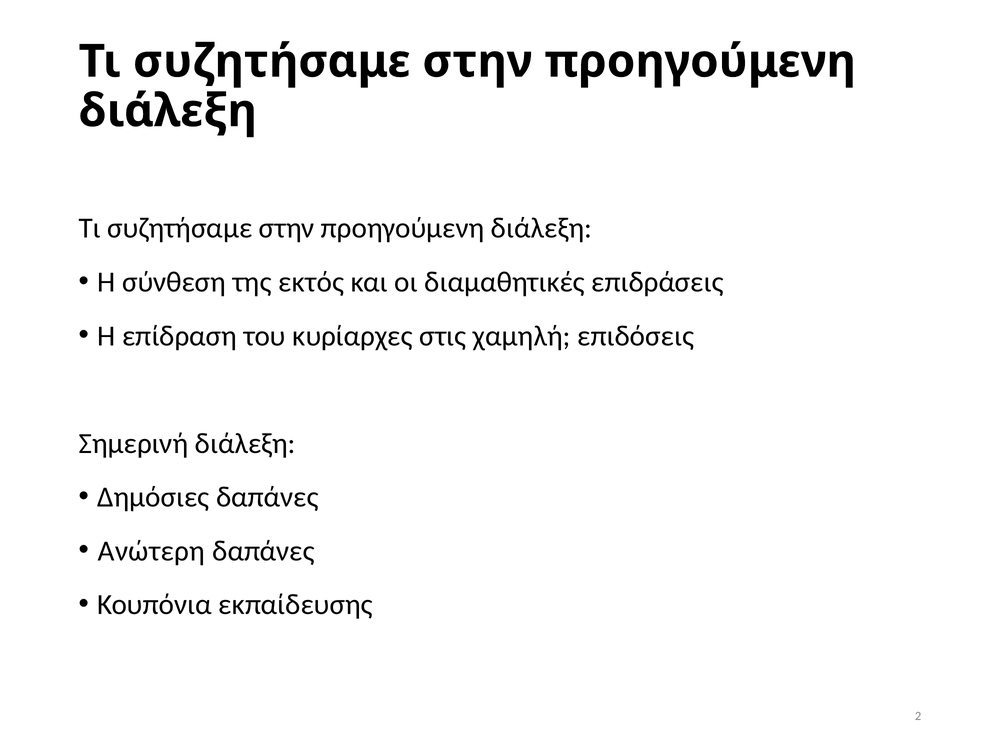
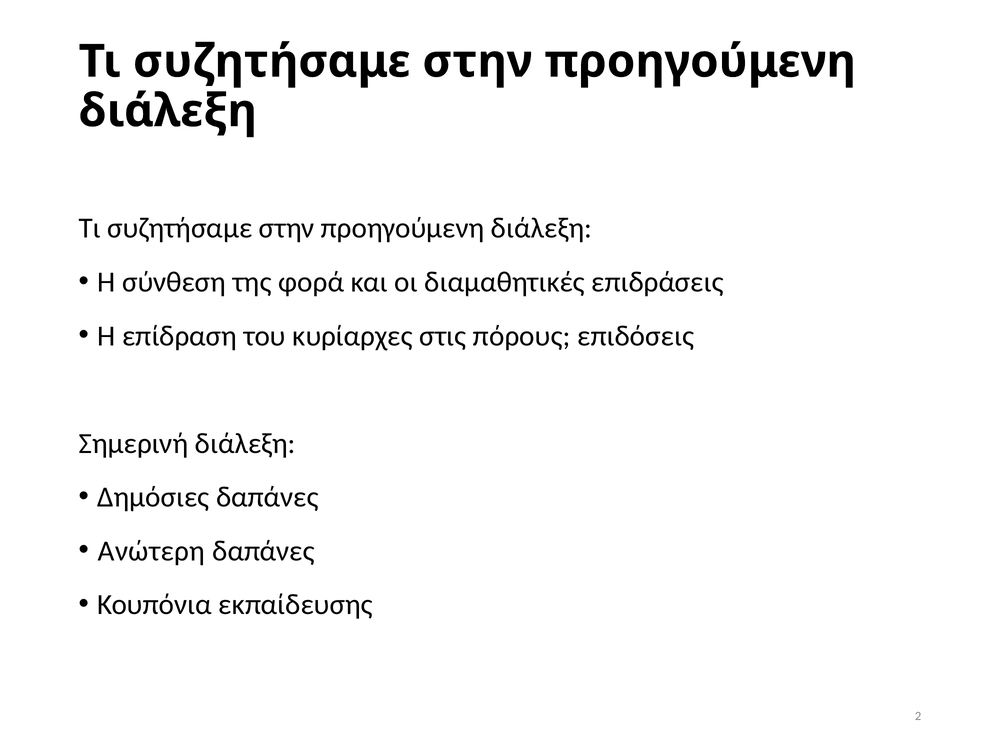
εκτός: εκτός -> φορά
χαμηλή: χαμηλή -> πόρους
